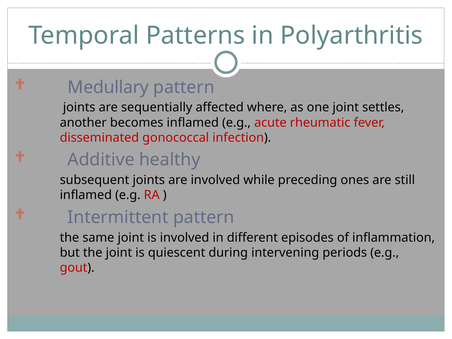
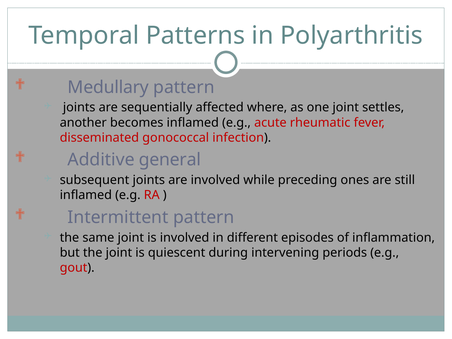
healthy: healthy -> general
